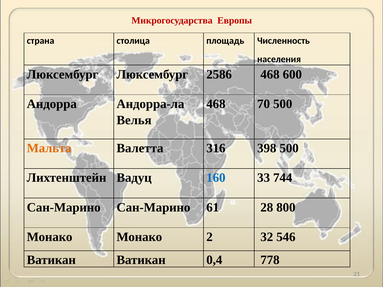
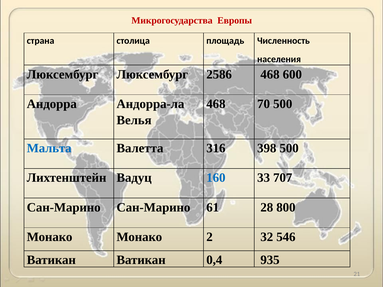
Мальта colour: orange -> blue
744: 744 -> 707
778: 778 -> 935
